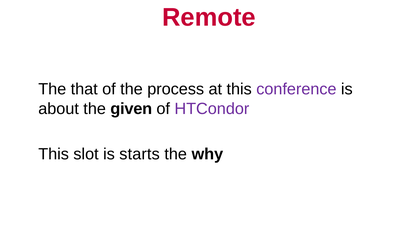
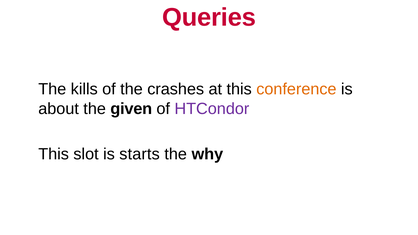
Remote: Remote -> Queries
that: that -> kills
process: process -> crashes
conference colour: purple -> orange
